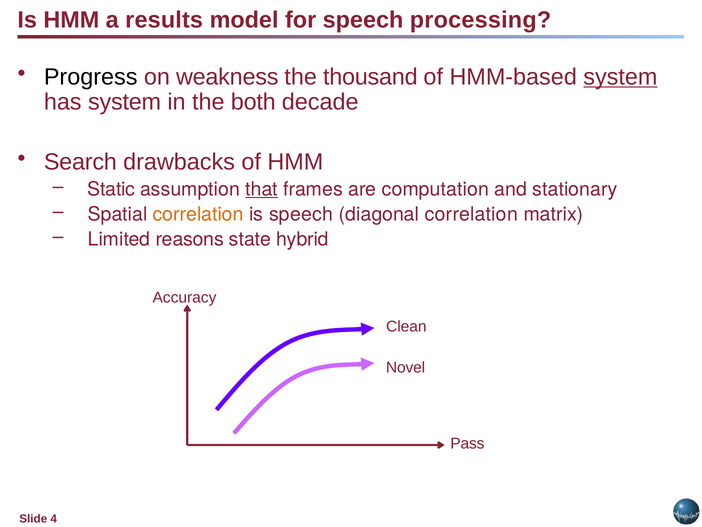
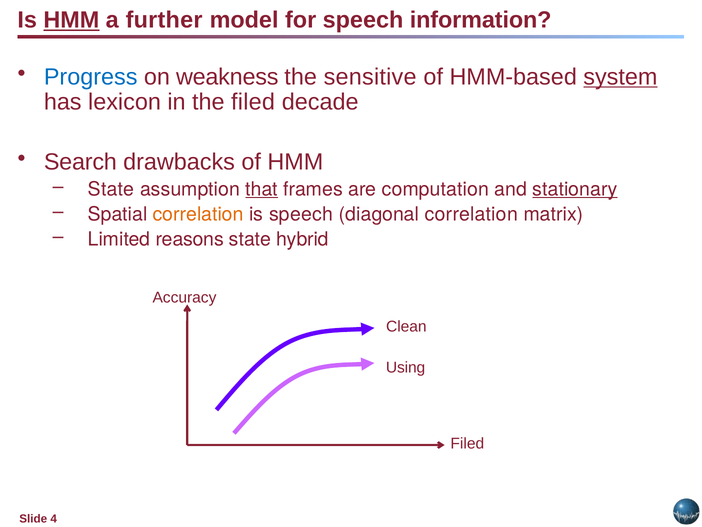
HMM at (71, 20) underline: none -> present
results: results -> further
processing: processing -> information
Progress colour: black -> blue
thousand: thousand -> sensitive
has system: system -> lexicon
the both: both -> filed
Static at (111, 189): Static -> State
stationary underline: none -> present
Novel: Novel -> Using
Pass at (467, 443): Pass -> Filed
